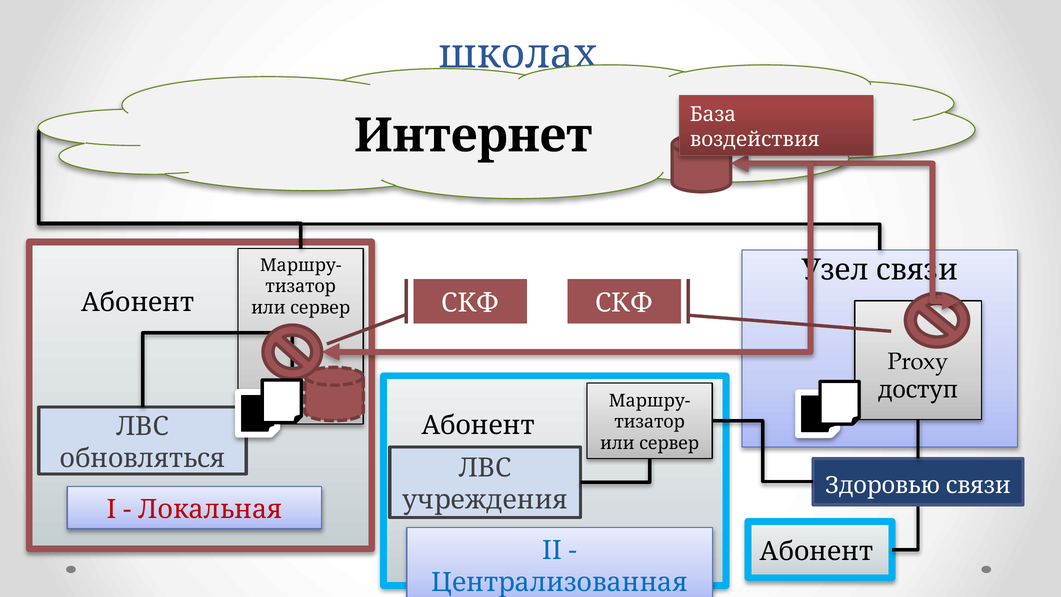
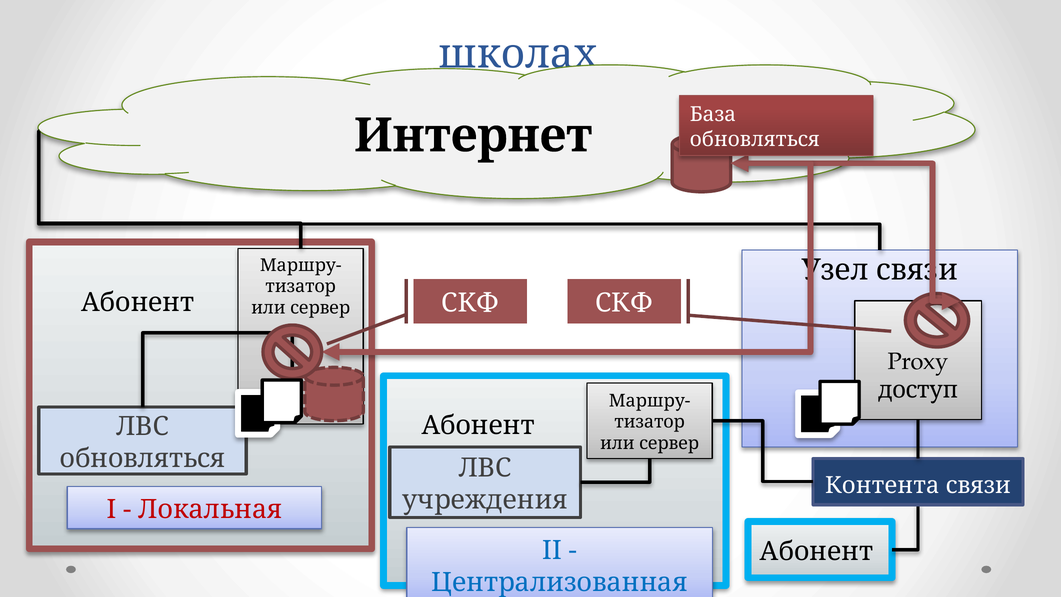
воздействия at (755, 139): воздействия -> обновляться
Здоровью: Здоровью -> Контента
